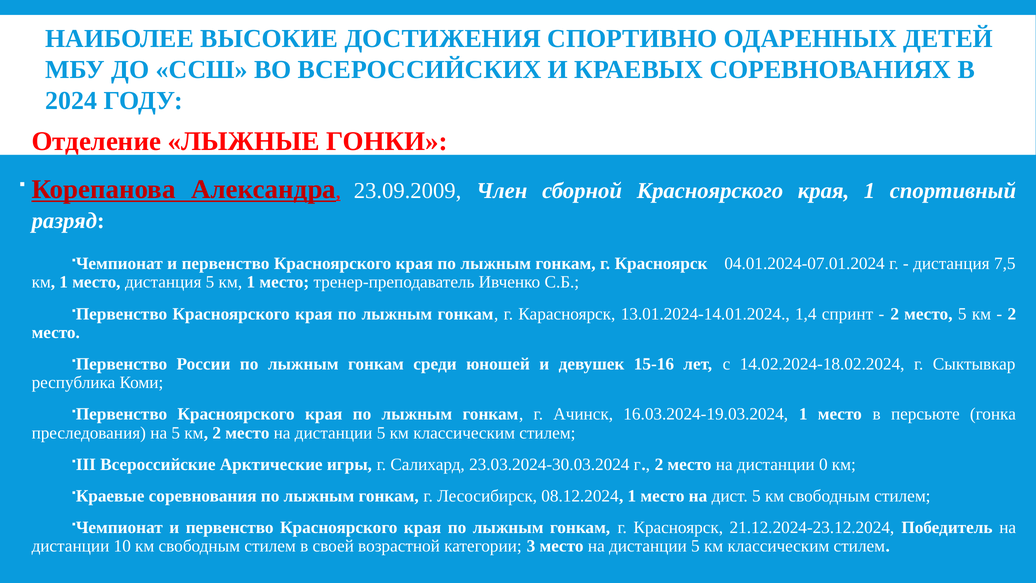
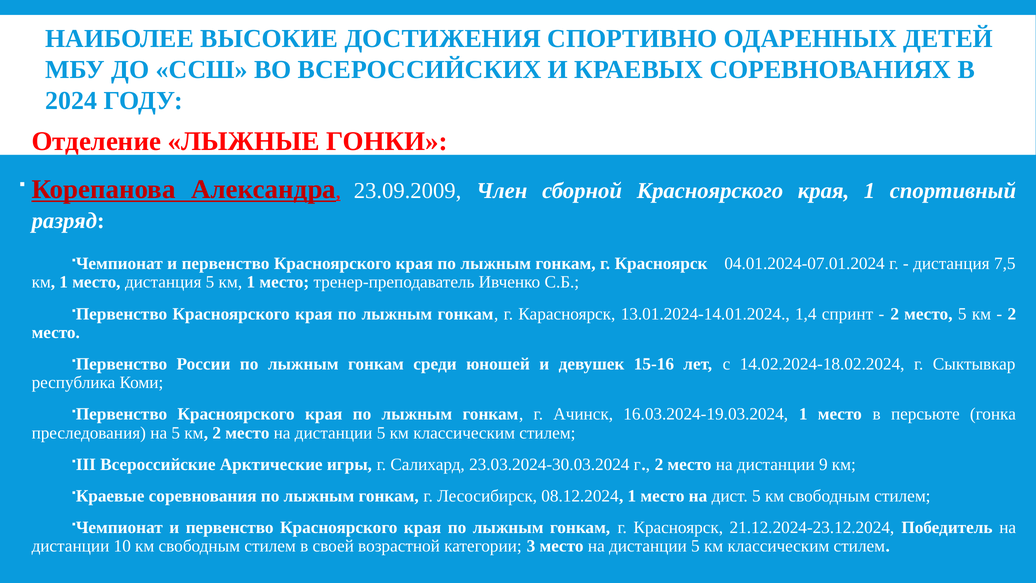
0: 0 -> 9
